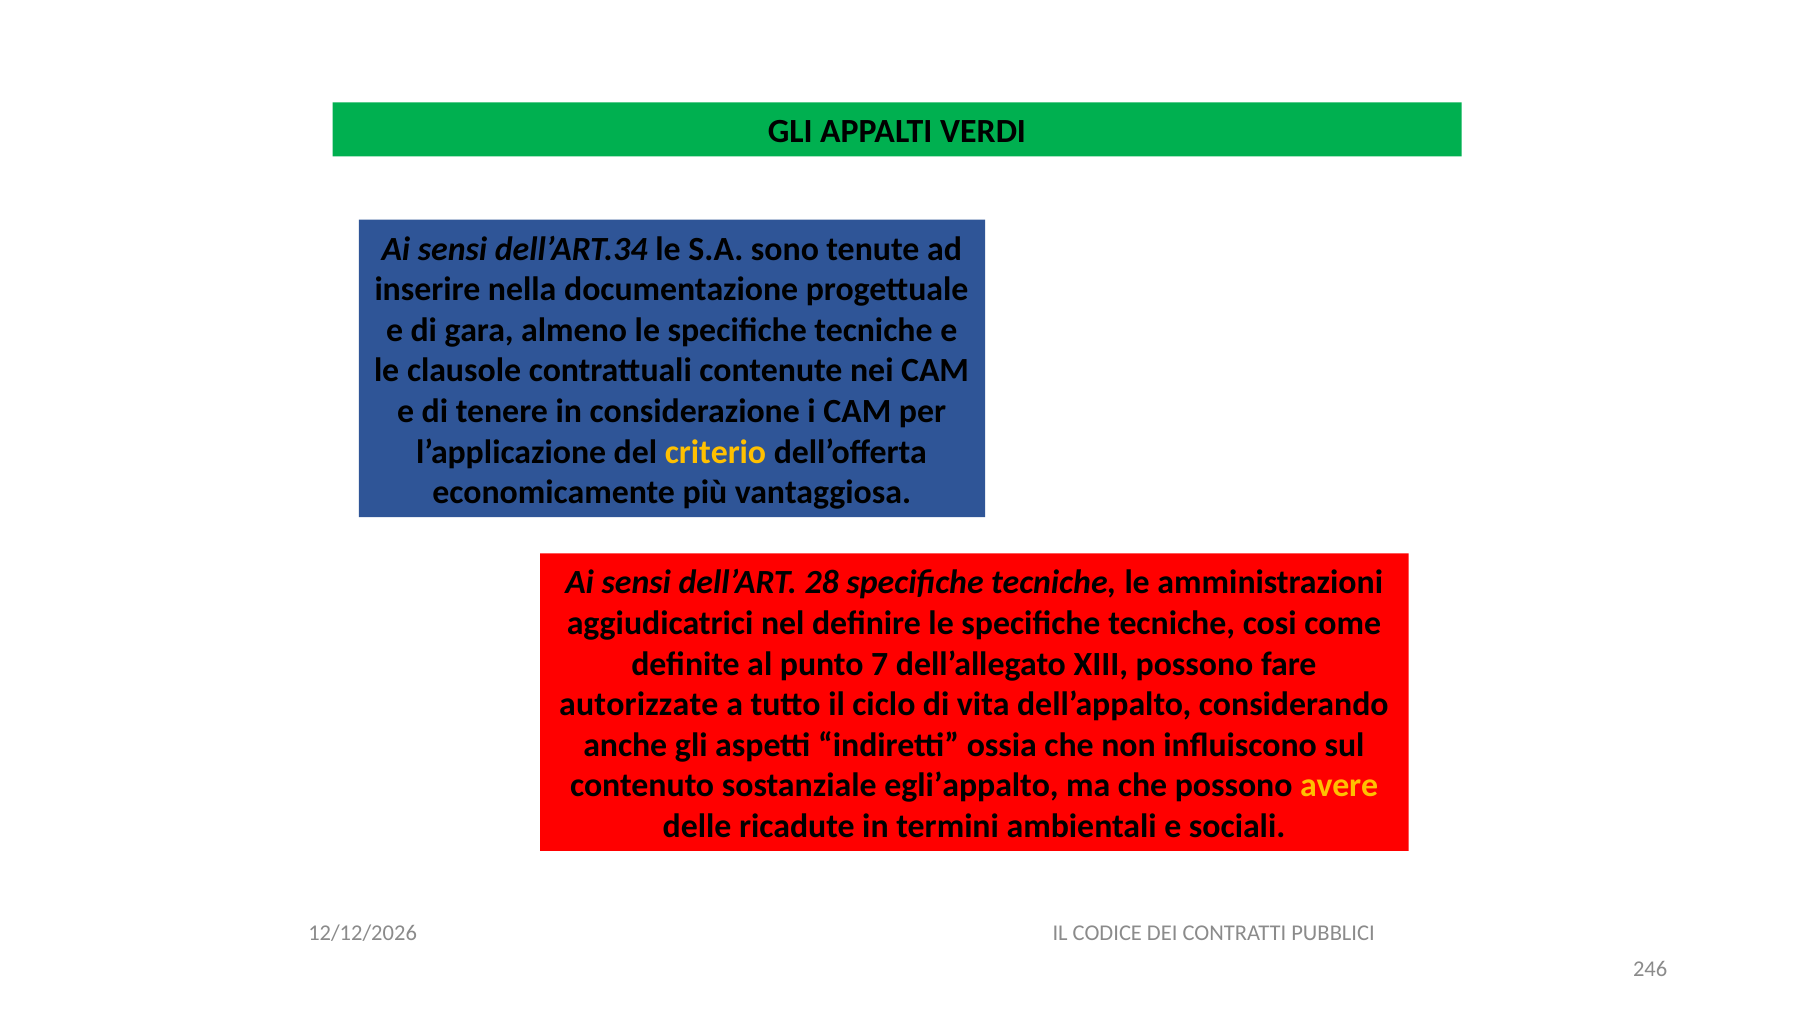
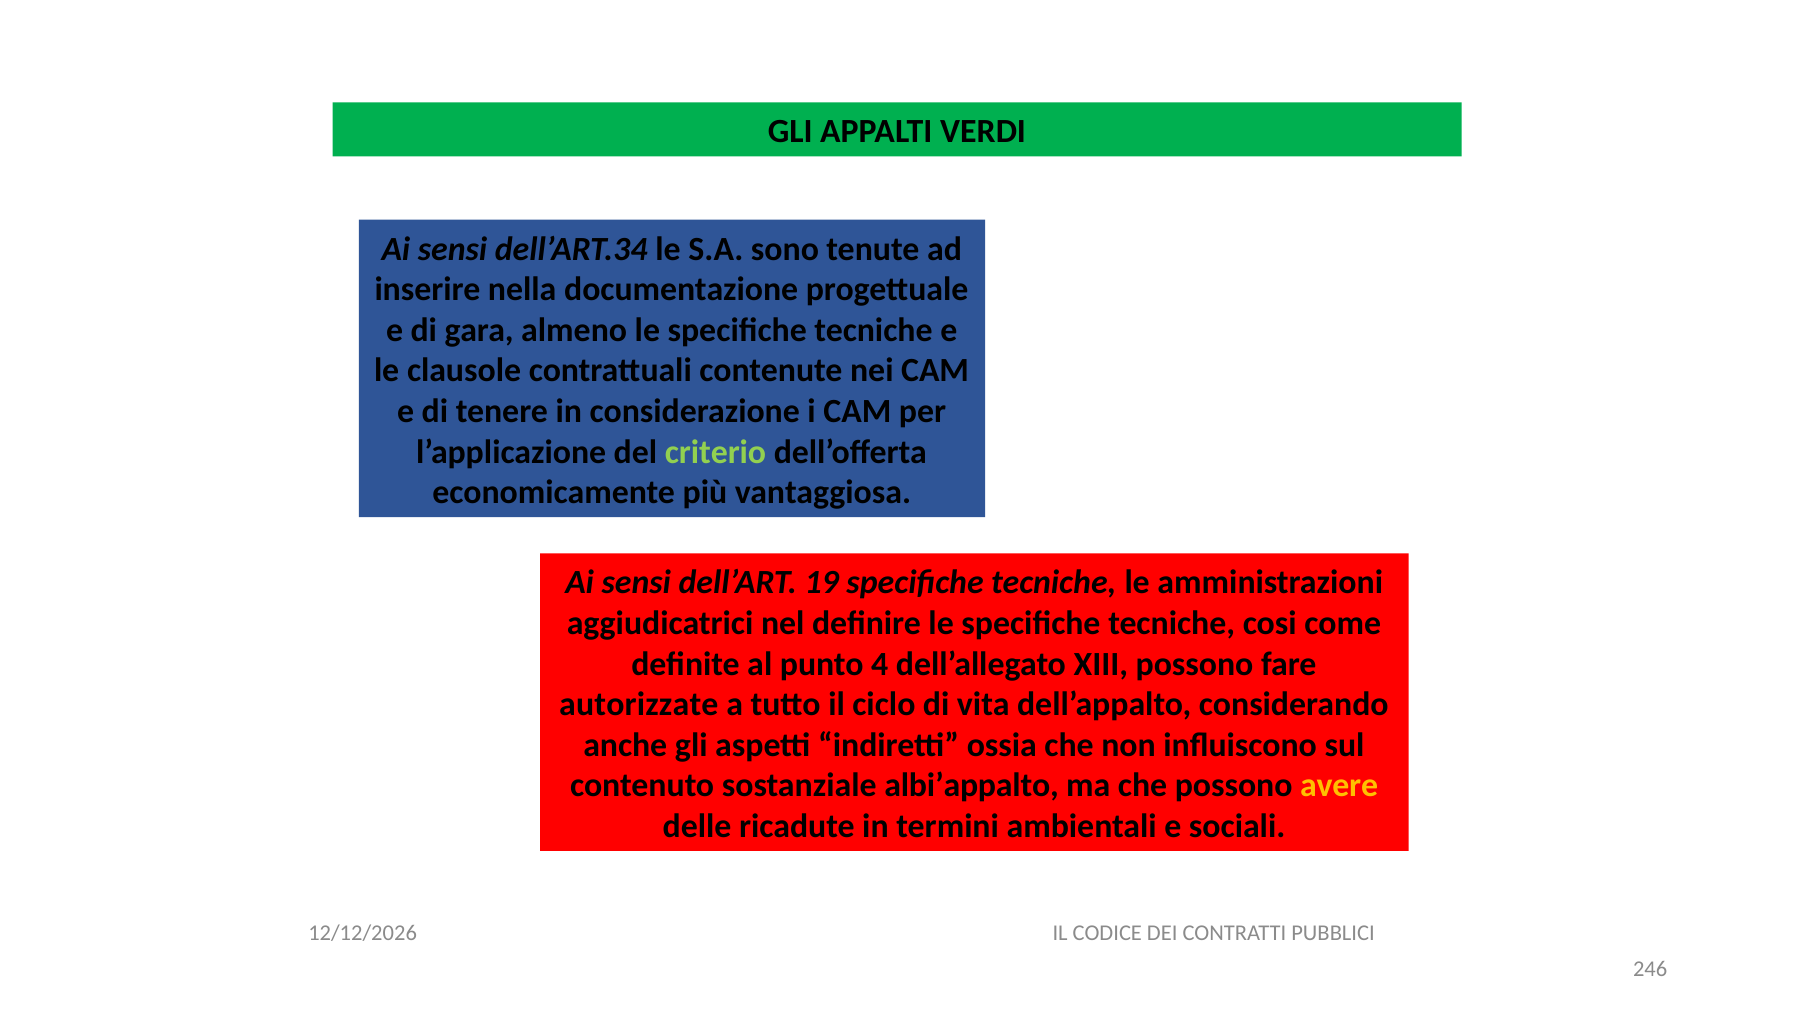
criterio colour: yellow -> light green
28: 28 -> 19
7: 7 -> 4
egli’appalto: egli’appalto -> albi’appalto
